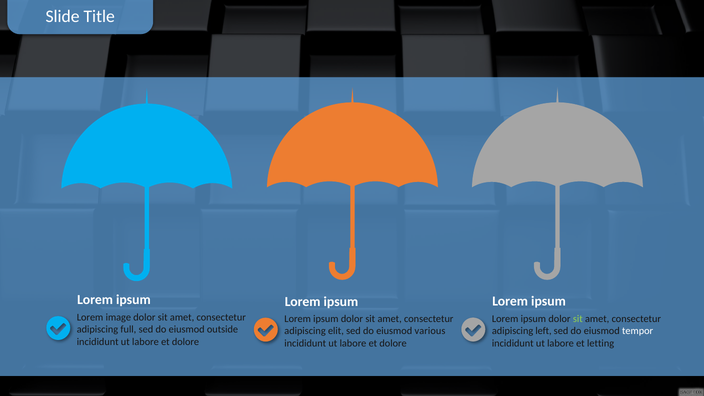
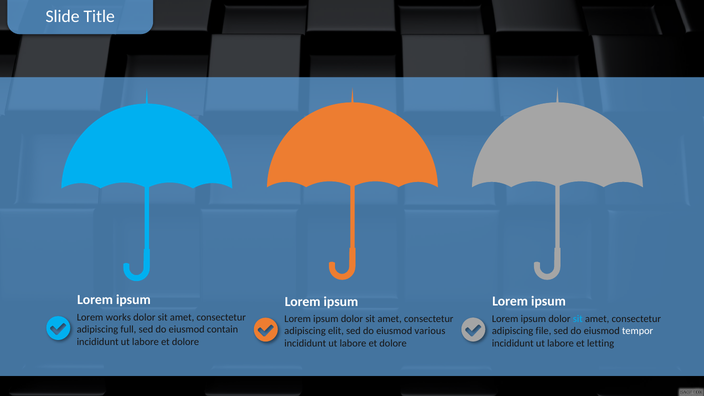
image: image -> works
sit at (578, 319) colour: light green -> light blue
outside: outside -> contain
left: left -> file
